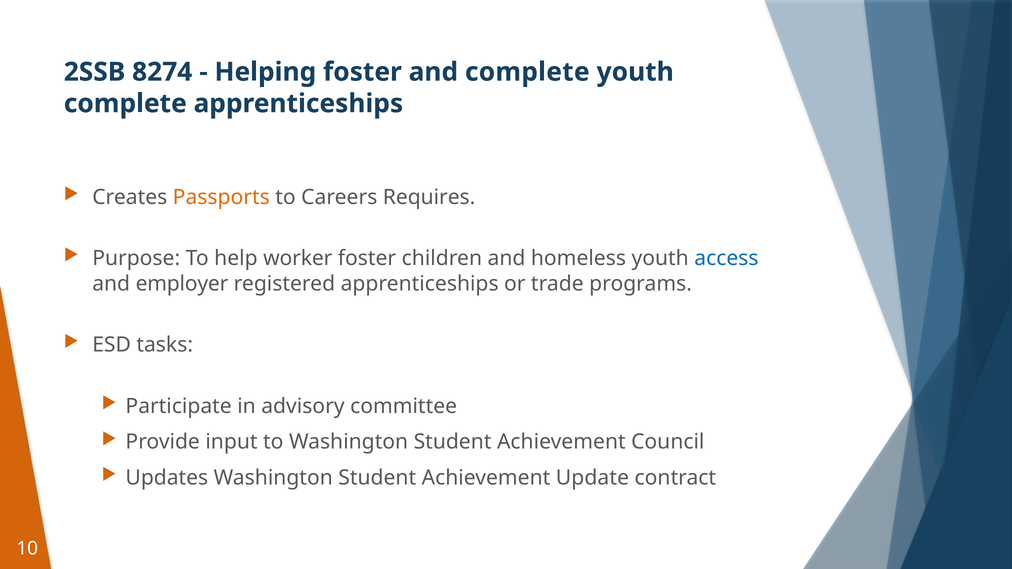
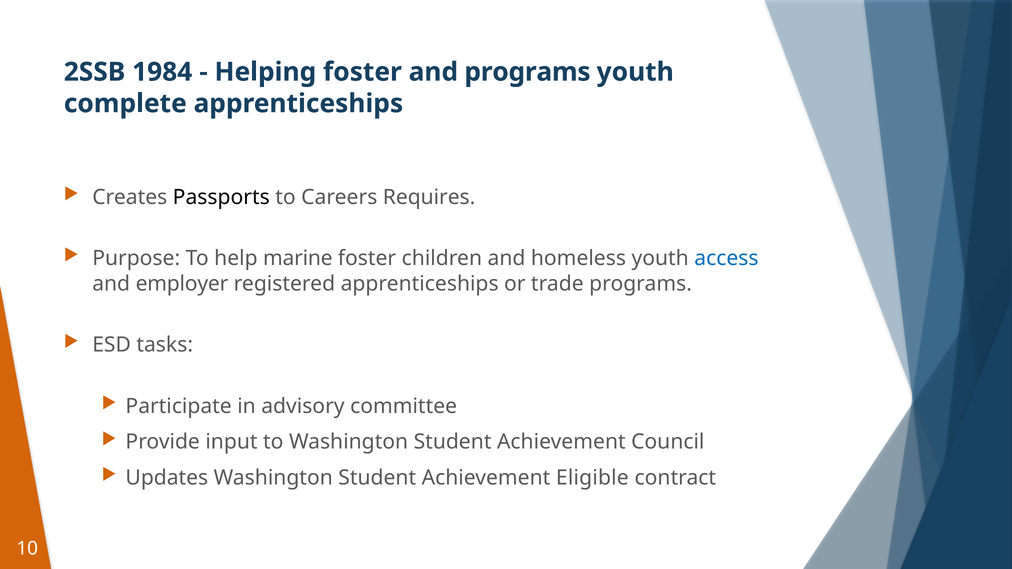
8274: 8274 -> 1984
and complete: complete -> programs
Passports colour: orange -> black
worker: worker -> marine
Update: Update -> Eligible
